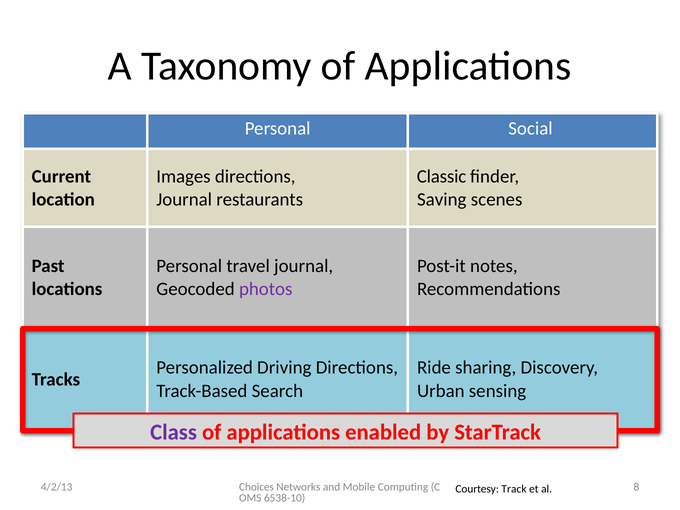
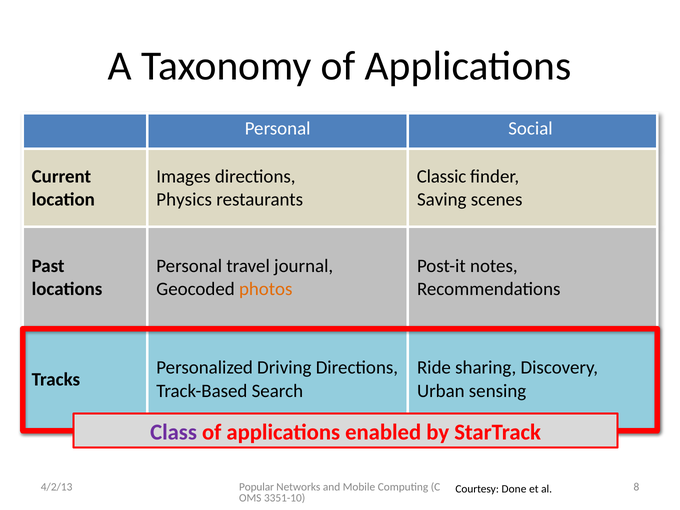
Journal at (184, 199): Journal -> Physics
photos colour: purple -> orange
Choices: Choices -> Popular
Track: Track -> Done
6538-10: 6538-10 -> 3351-10
